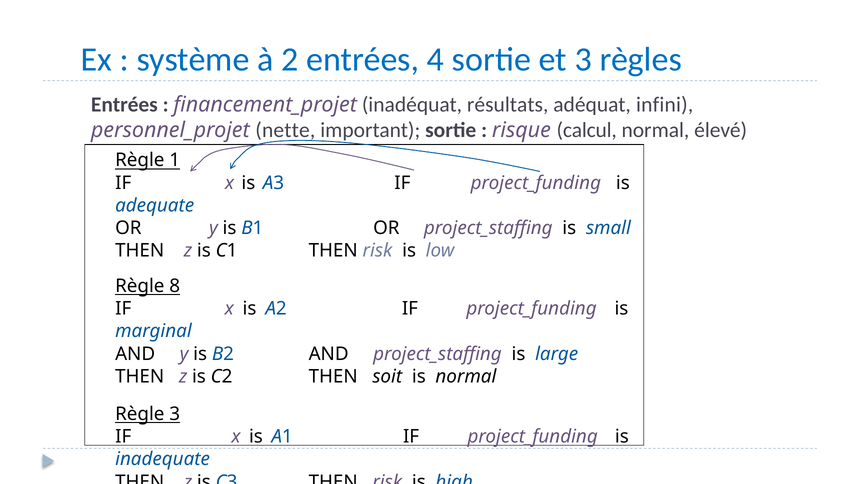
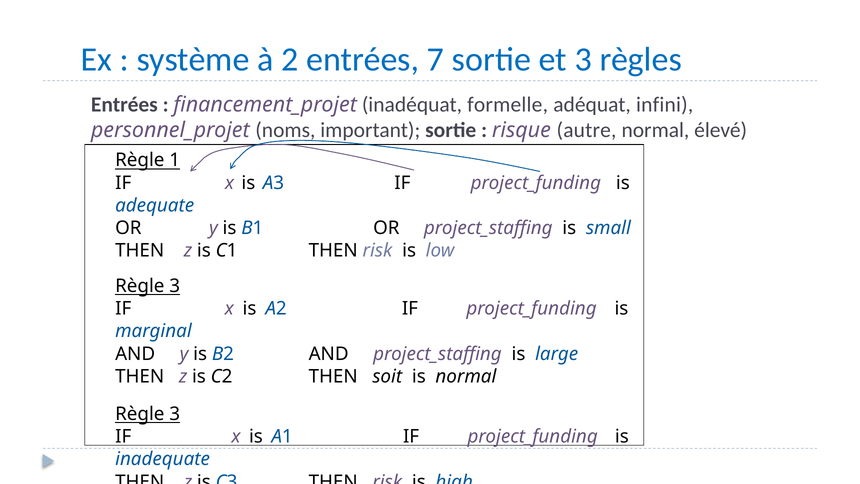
4: 4 -> 7
résultats: résultats -> formelle
nette: nette -> noms
calcul: calcul -> autre
8 at (175, 286): 8 -> 3
